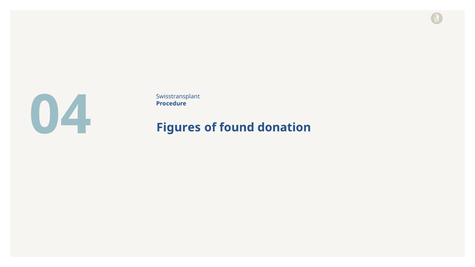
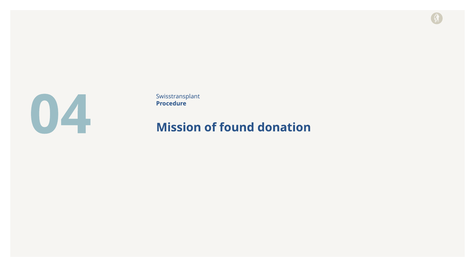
Figures: Figures -> Mission
